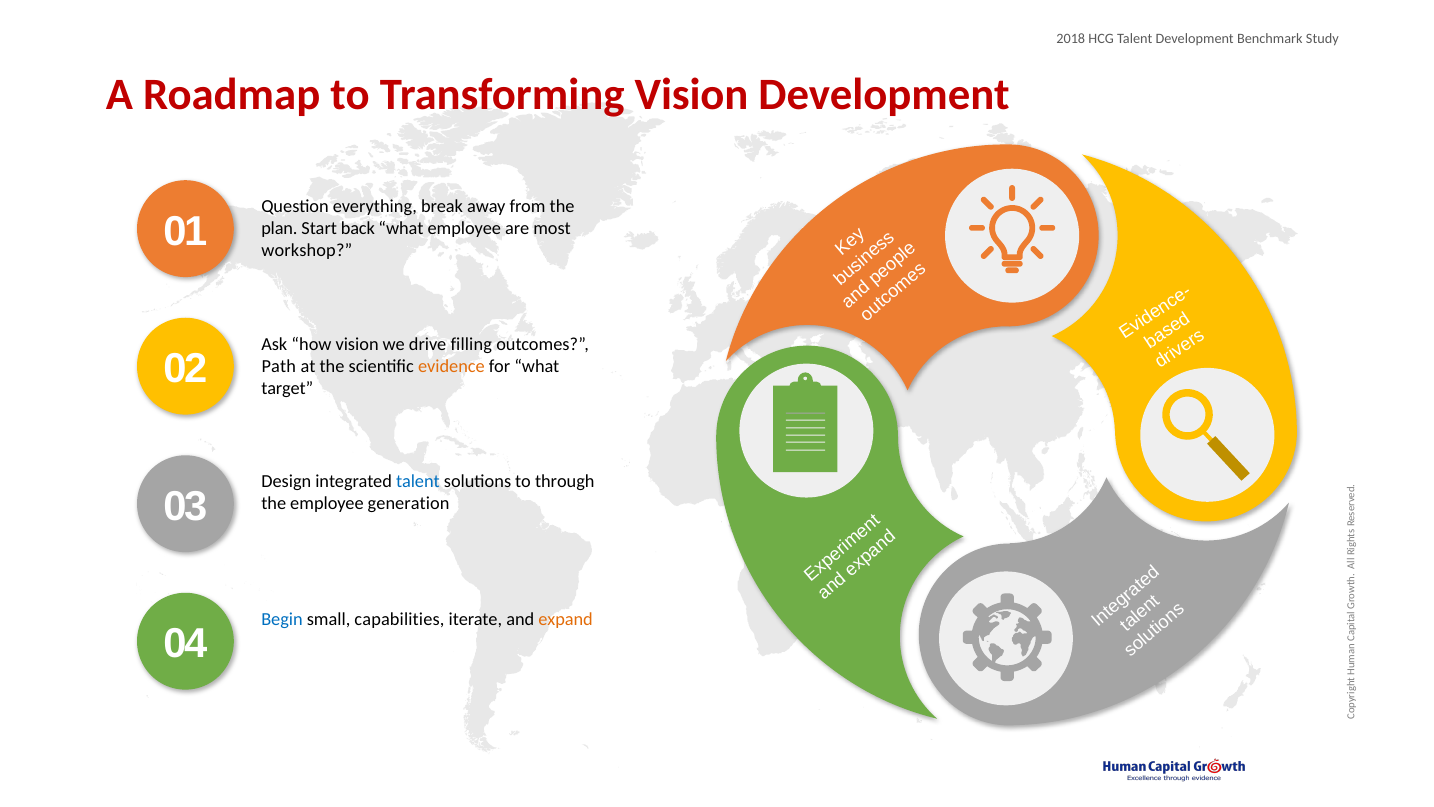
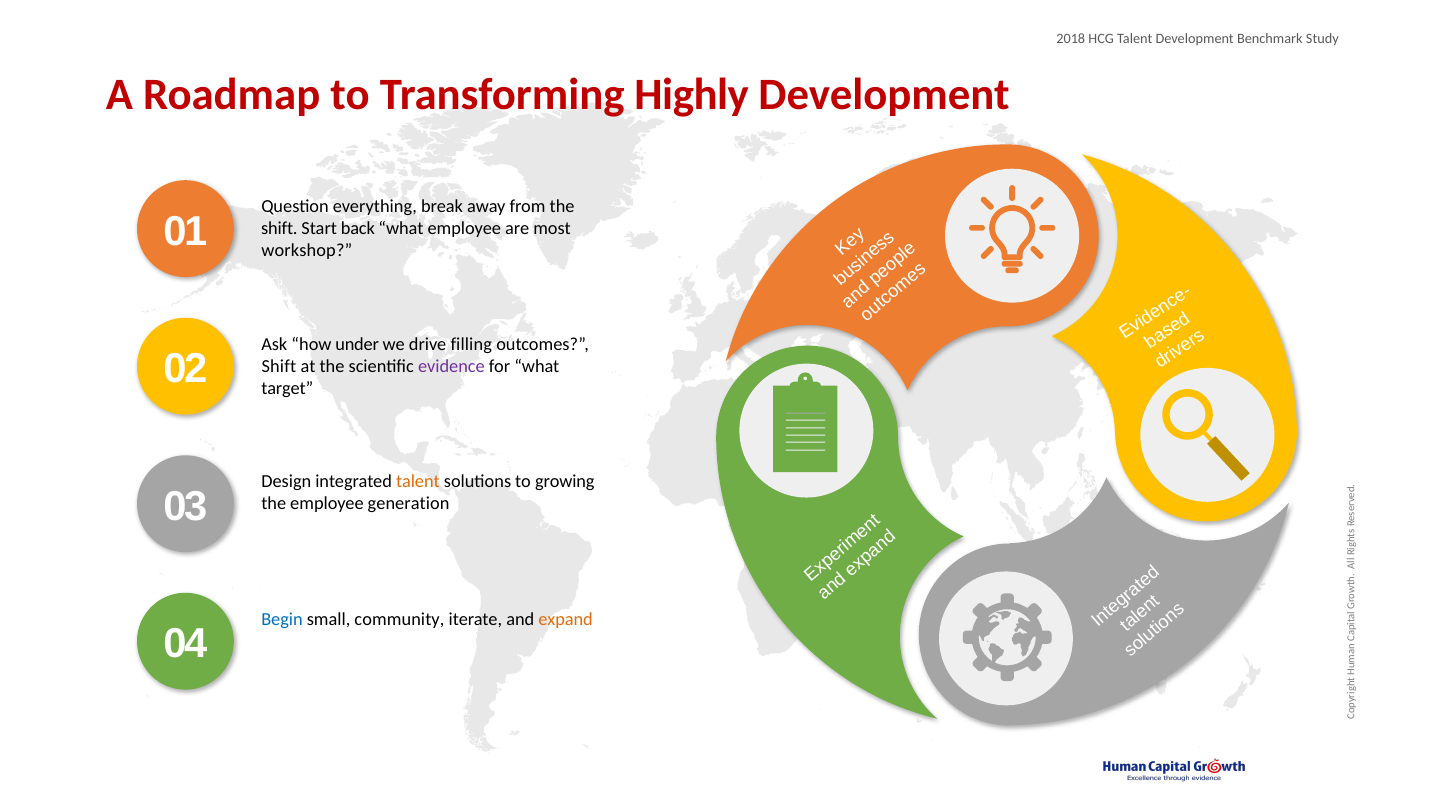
Transforming Vision: Vision -> Highly
plan at (279, 228): plan -> shift
how vision: vision -> under
Path at (279, 366): Path -> Shift
evidence colour: orange -> purple
talent at (418, 481) colour: blue -> orange
through: through -> growing
capabilities: capabilities -> community
